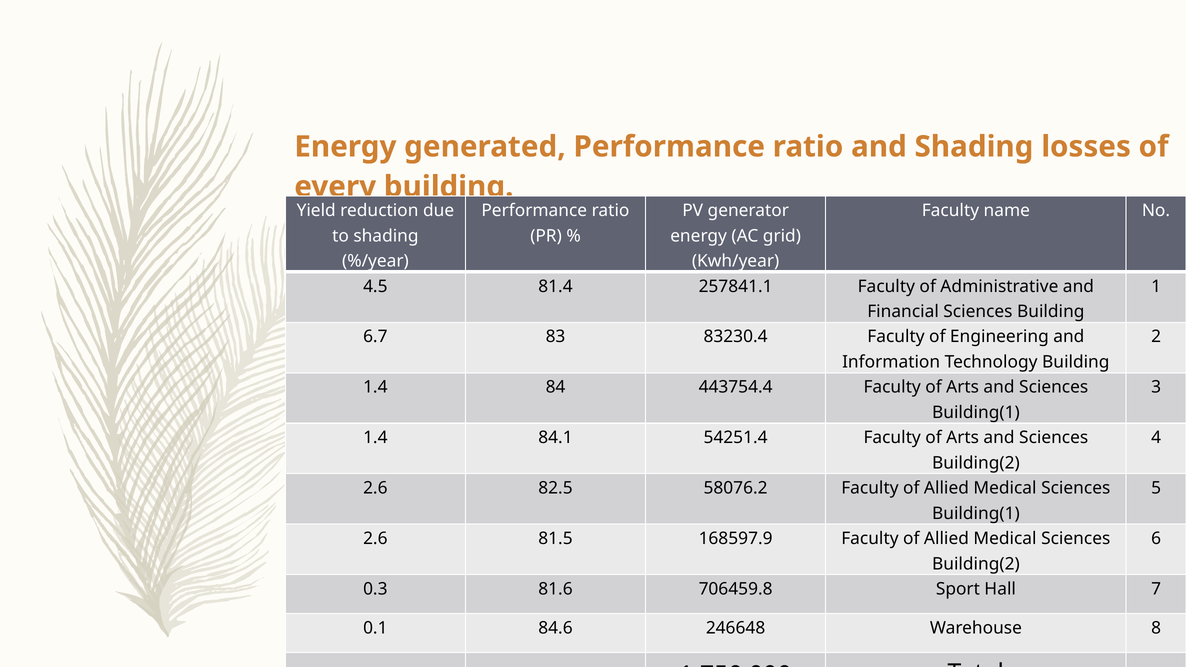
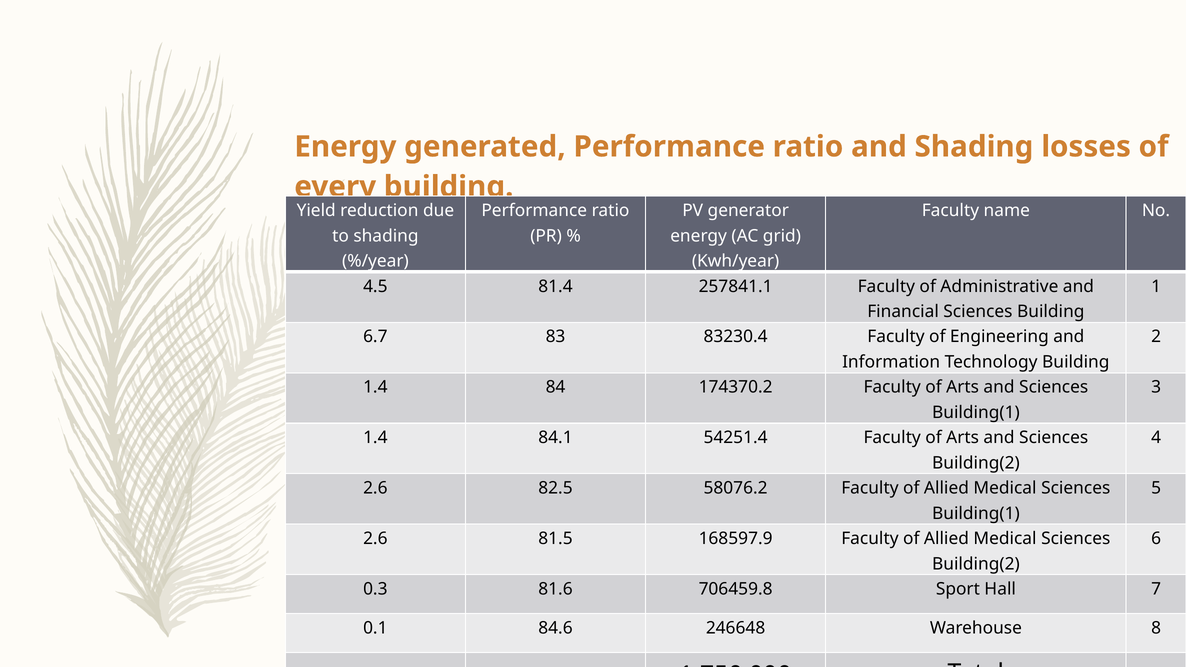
443754.4: 443754.4 -> 174370.2
